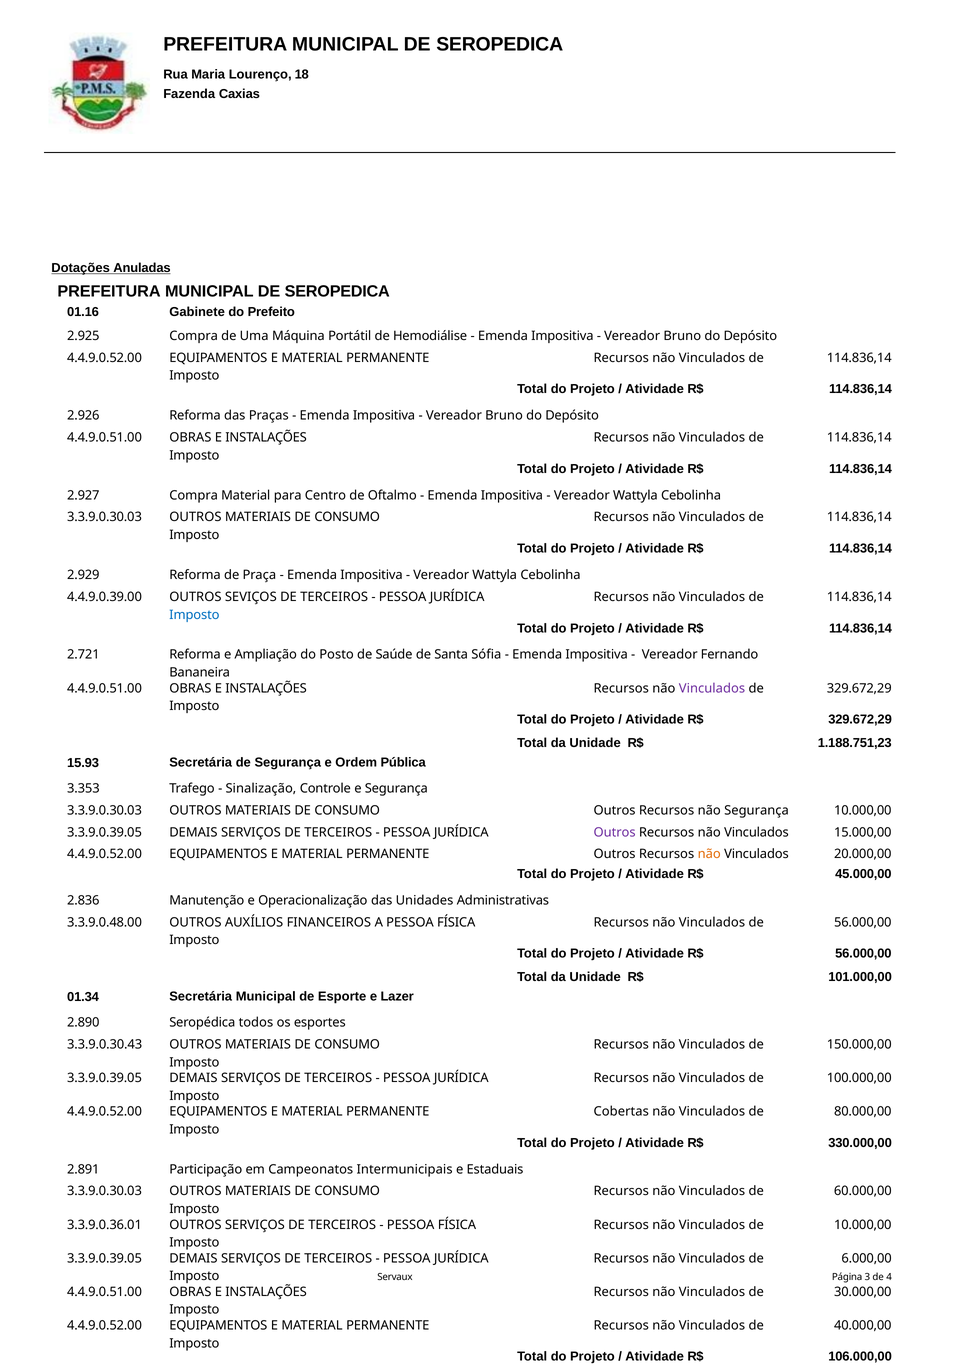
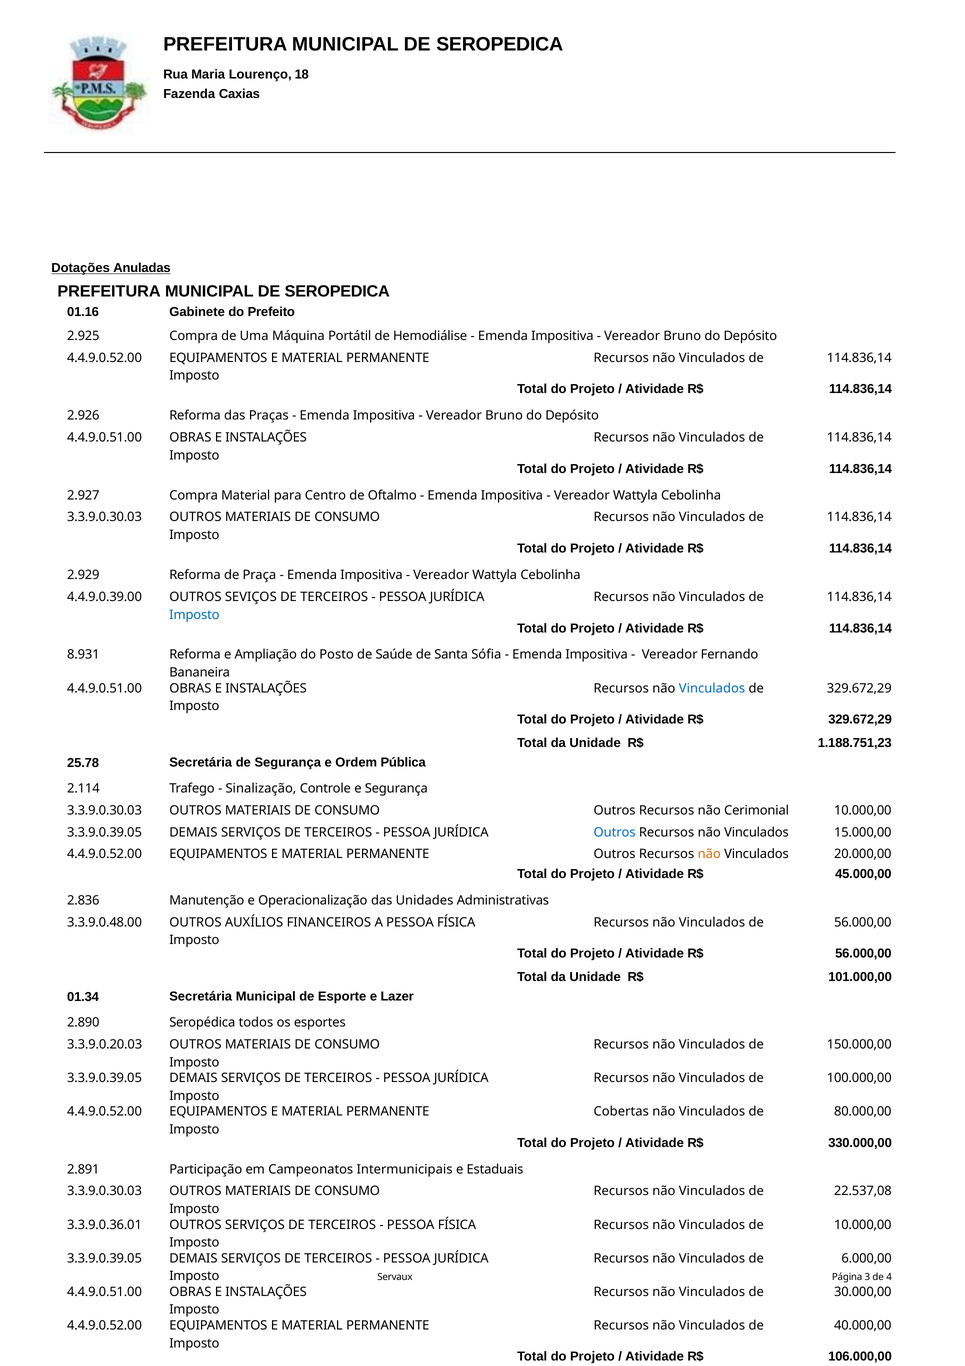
2.721: 2.721 -> 8.931
Vinculados at (712, 688) colour: purple -> blue
15.93: 15.93 -> 25.78
3.353: 3.353 -> 2.114
não Segurança: Segurança -> Cerimonial
Outros at (615, 832) colour: purple -> blue
3.3.9.0.30.43: 3.3.9.0.30.43 -> 3.3.9.0.20.03
60.000,00: 60.000,00 -> 22.537,08
